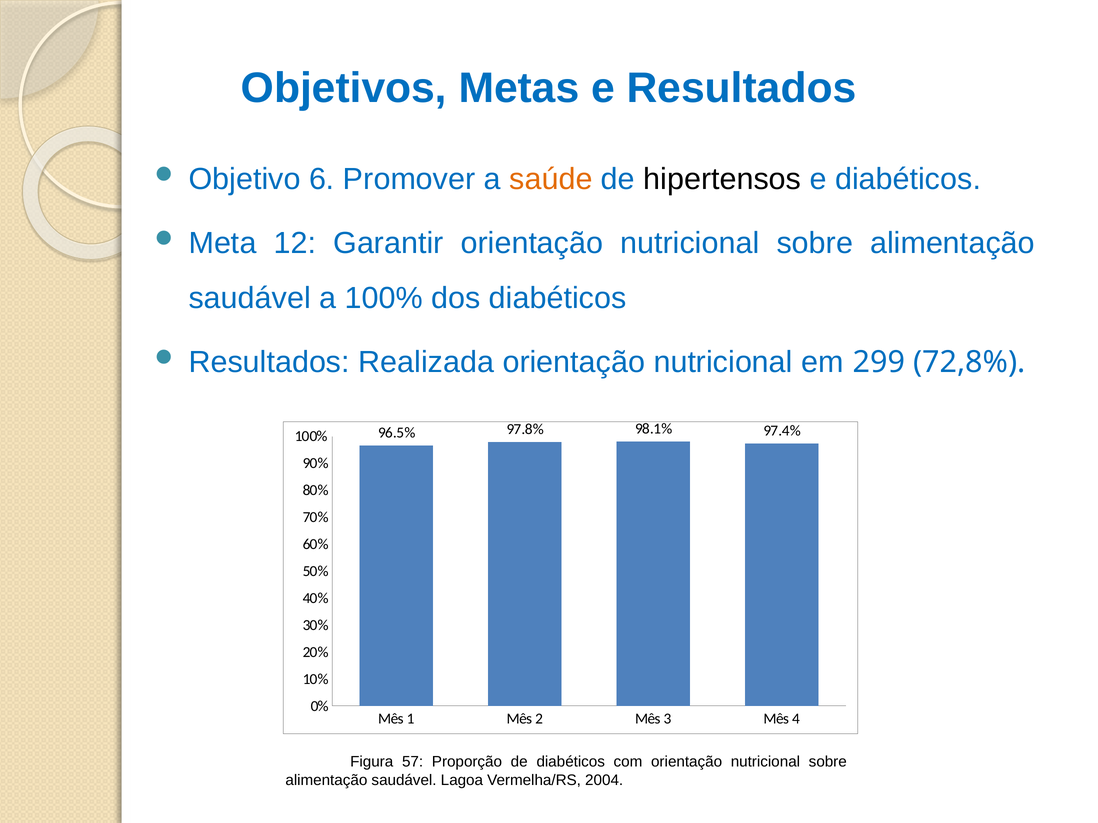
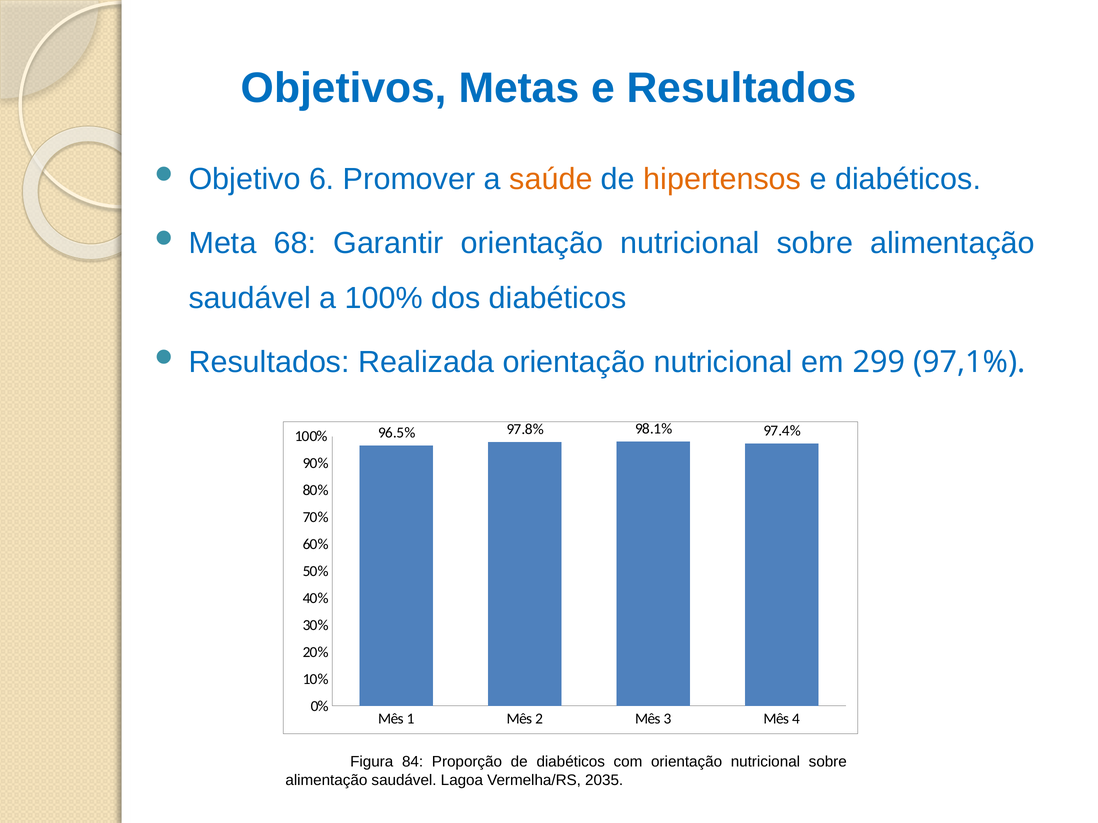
hipertensos colour: black -> orange
12: 12 -> 68
72,8%: 72,8% -> 97,1%
57: 57 -> 84
2004: 2004 -> 2035
